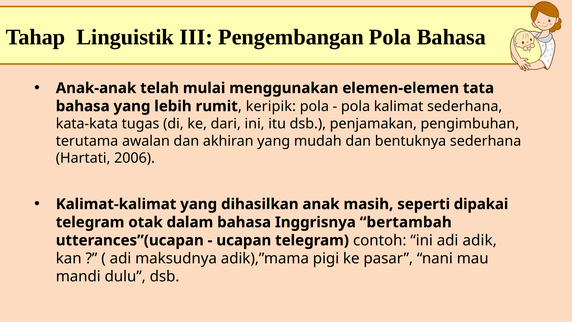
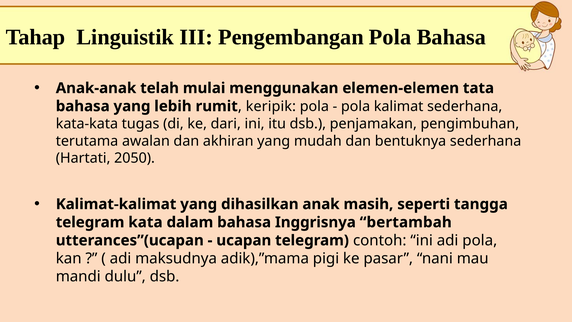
2006: 2006 -> 2050
dipakai: dipakai -> tangga
otak: otak -> kata
adi adik: adik -> pola
